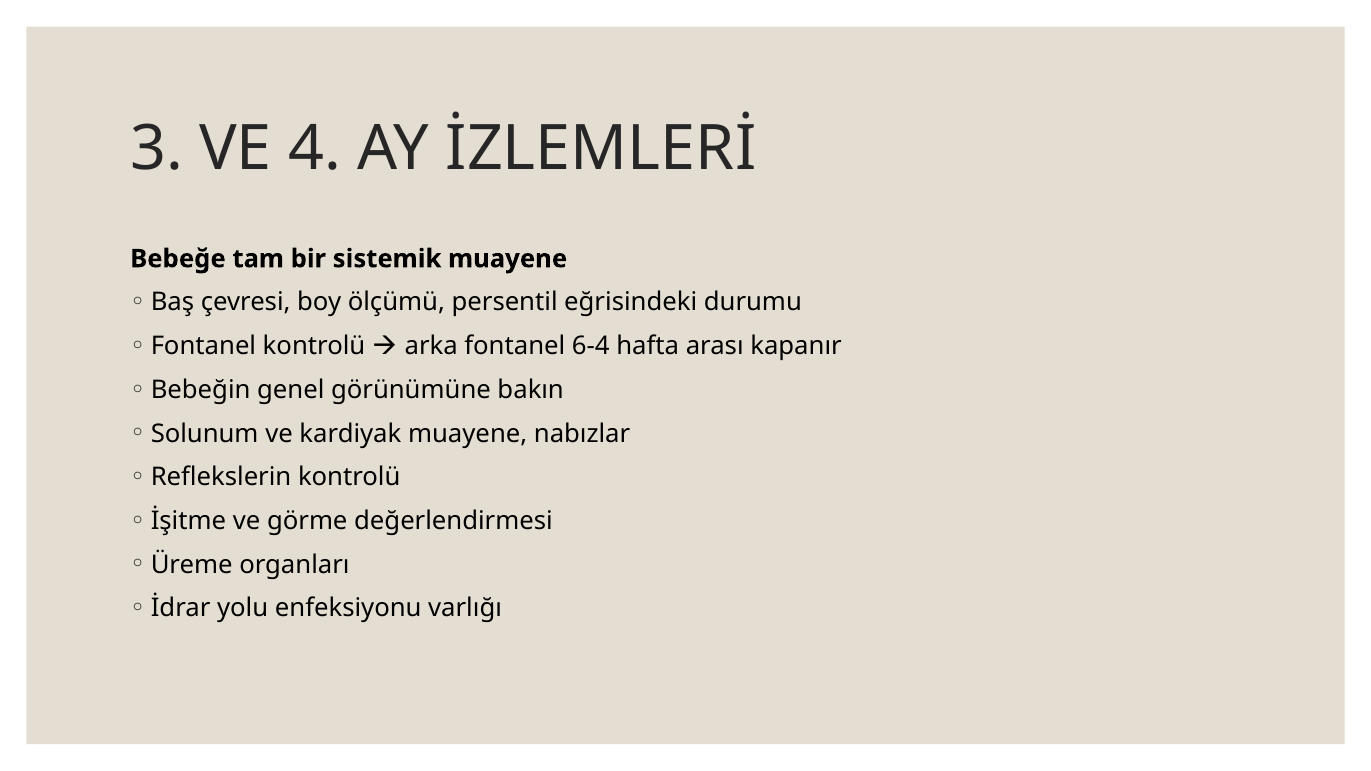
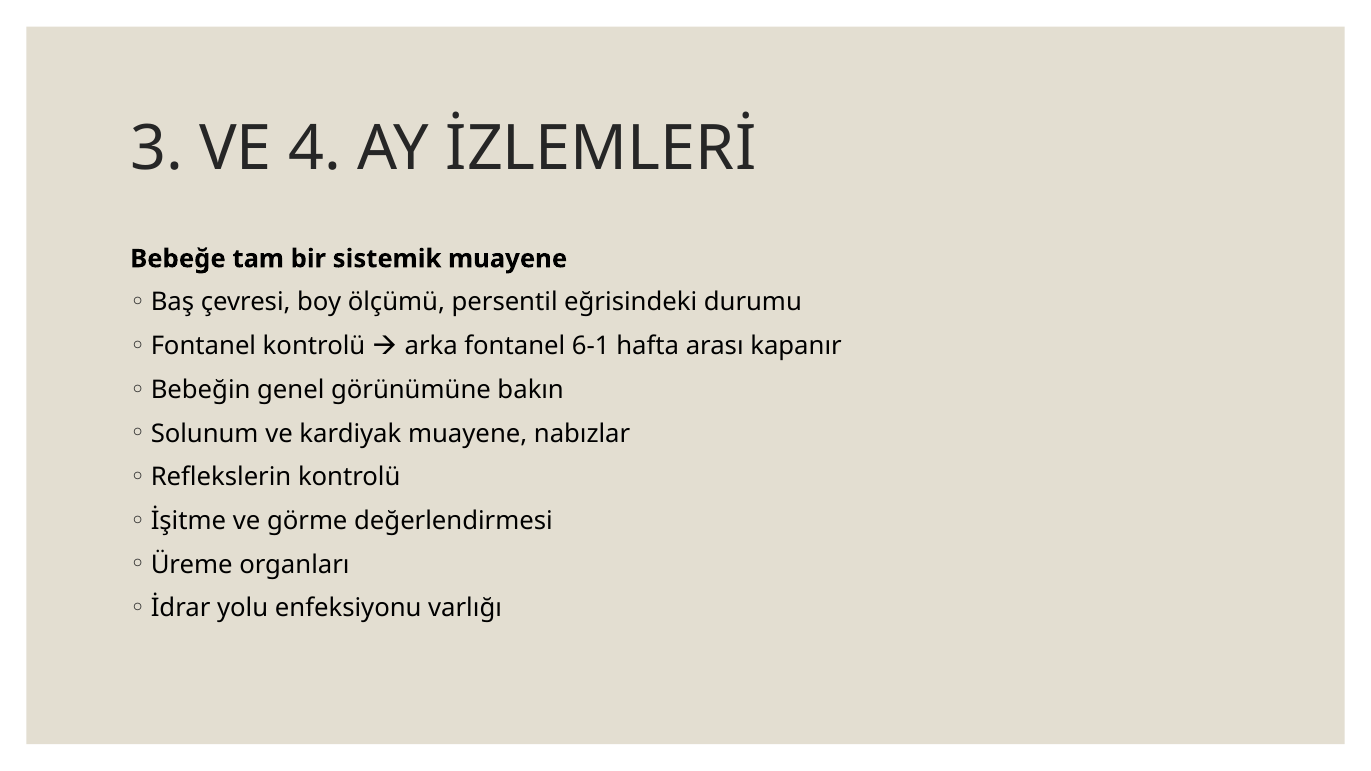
6-4: 6-4 -> 6-1
